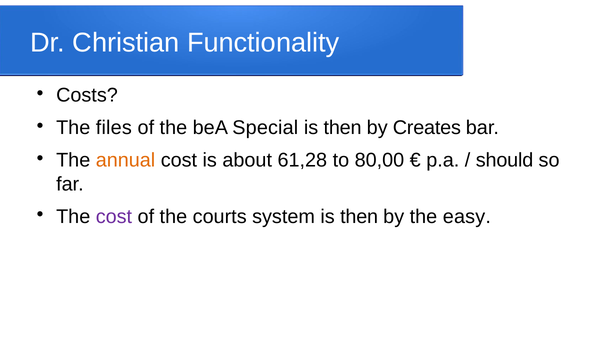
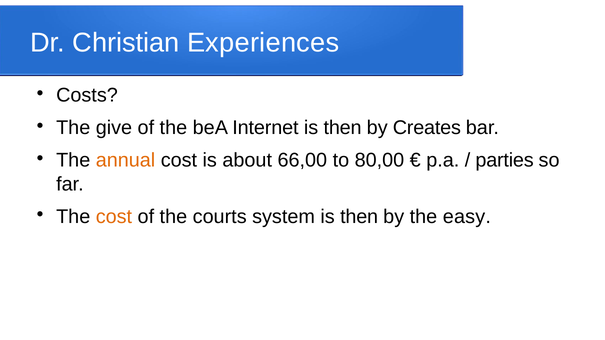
Functionality: Functionality -> Experiences
files: files -> give
Special: Special -> Internet
61,28: 61,28 -> 66,00
should: should -> parties
cost at (114, 217) colour: purple -> orange
